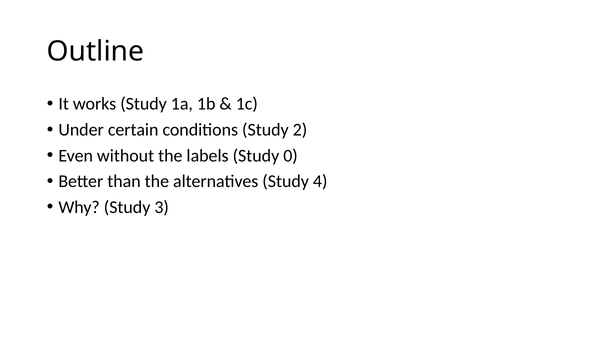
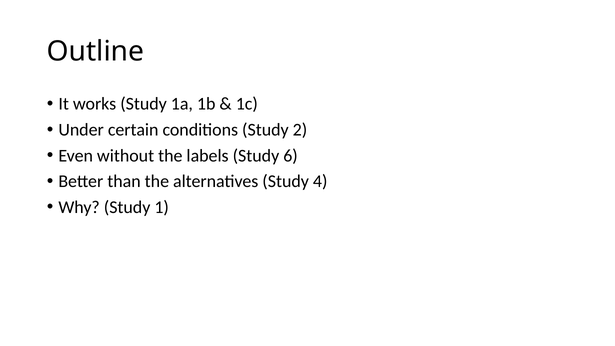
0: 0 -> 6
3: 3 -> 1
